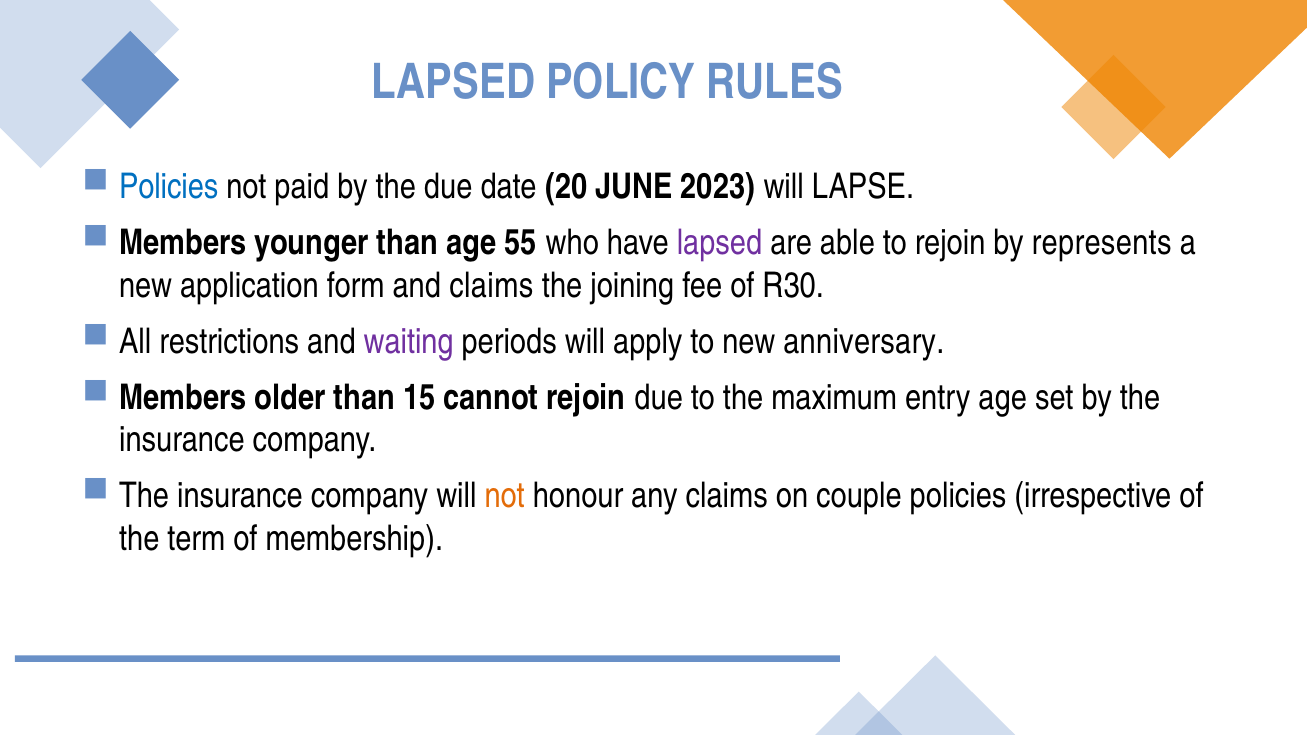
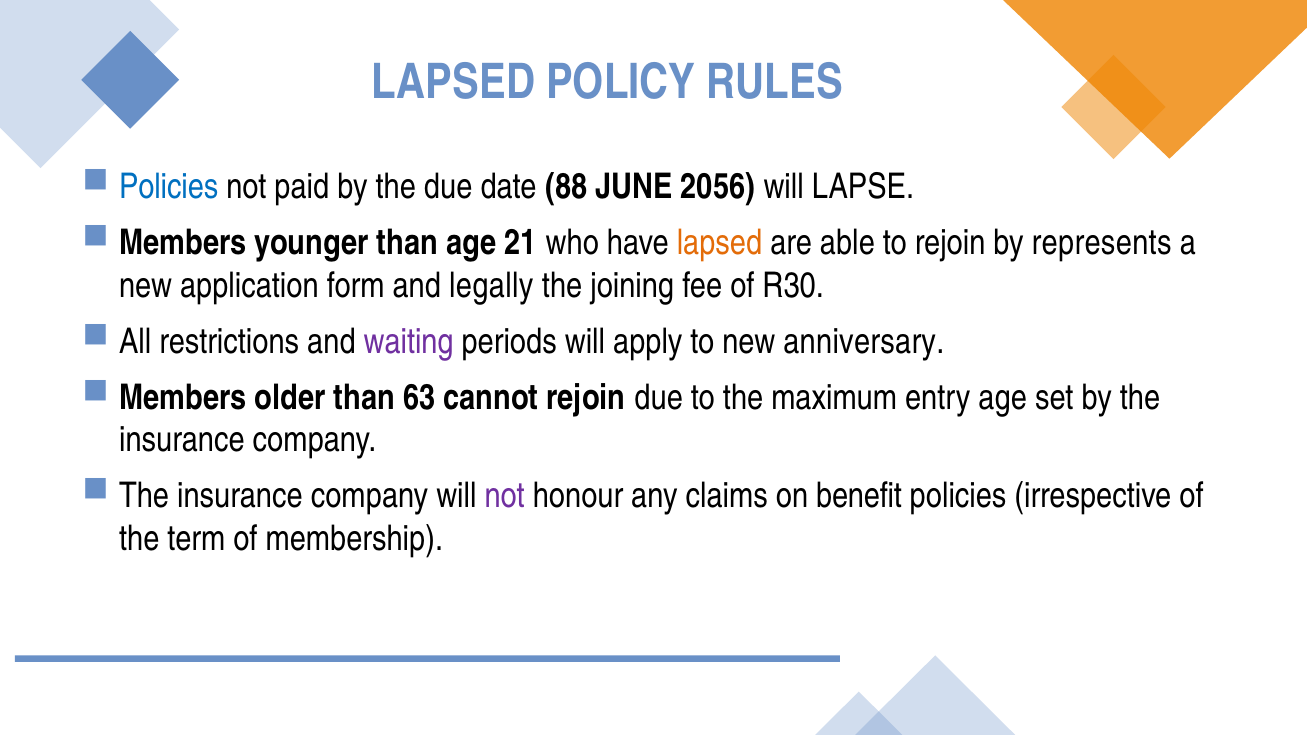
20: 20 -> 88
2023: 2023 -> 2056
55: 55 -> 21
lapsed at (720, 243) colour: purple -> orange
and claims: claims -> legally
15: 15 -> 63
not at (505, 496) colour: orange -> purple
couple: couple -> benefit
